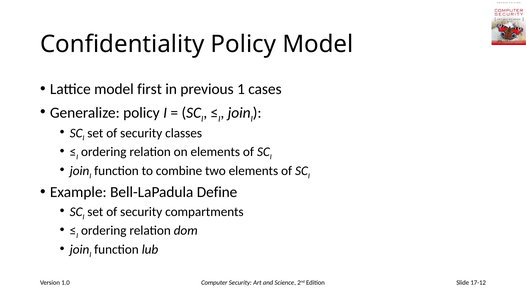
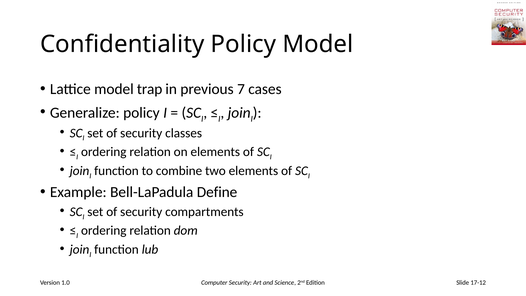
first: first -> trap
1: 1 -> 7
